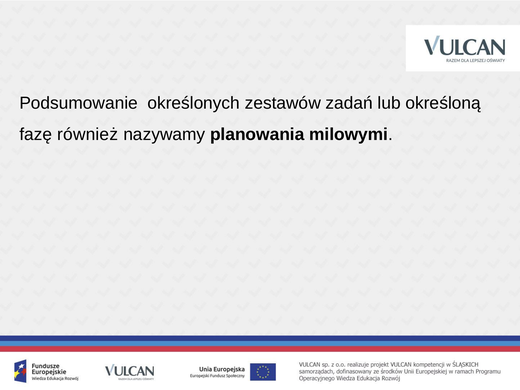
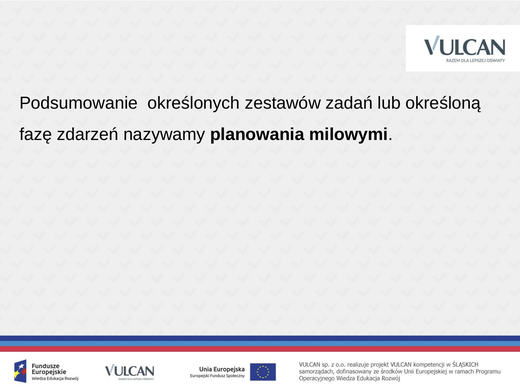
również: również -> zdarzeń
